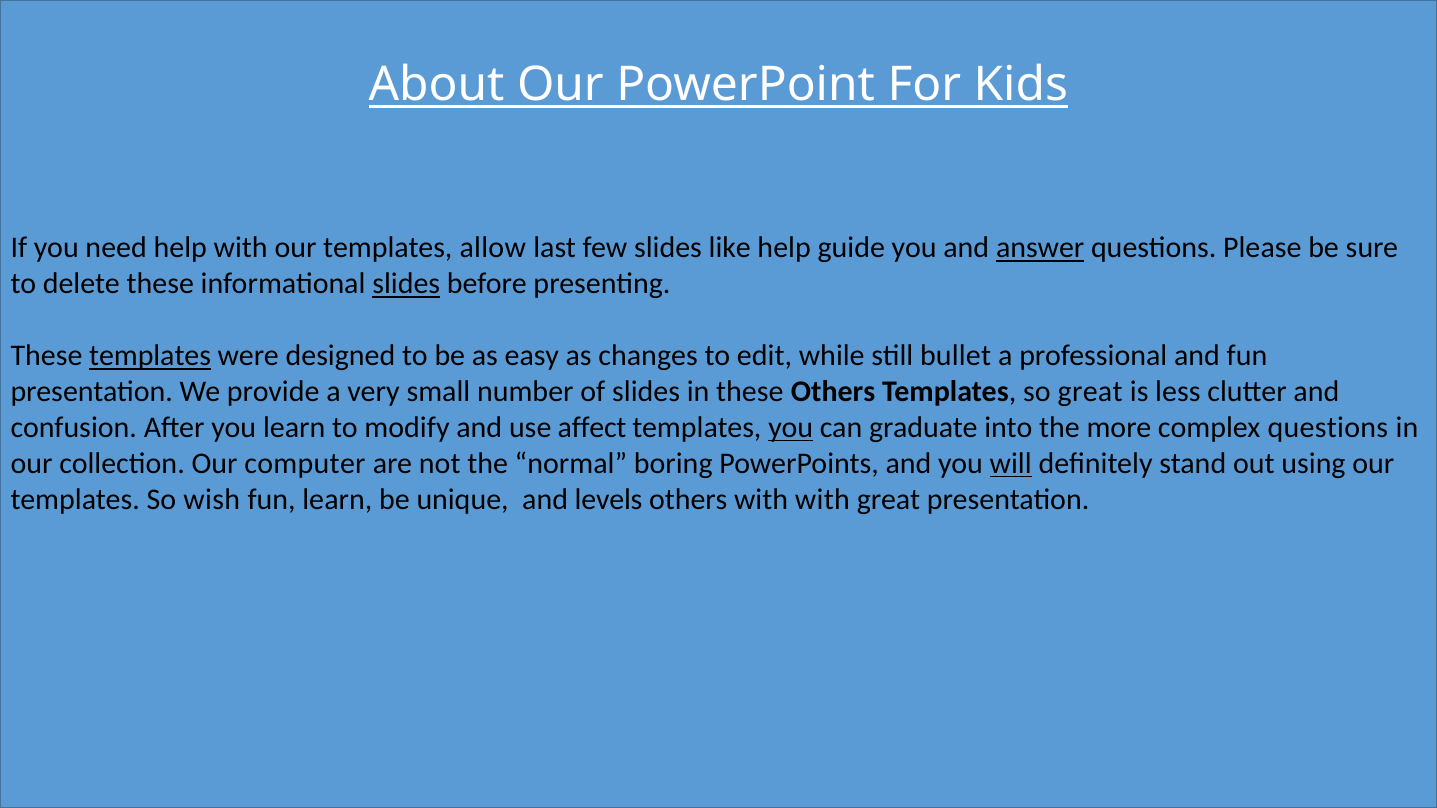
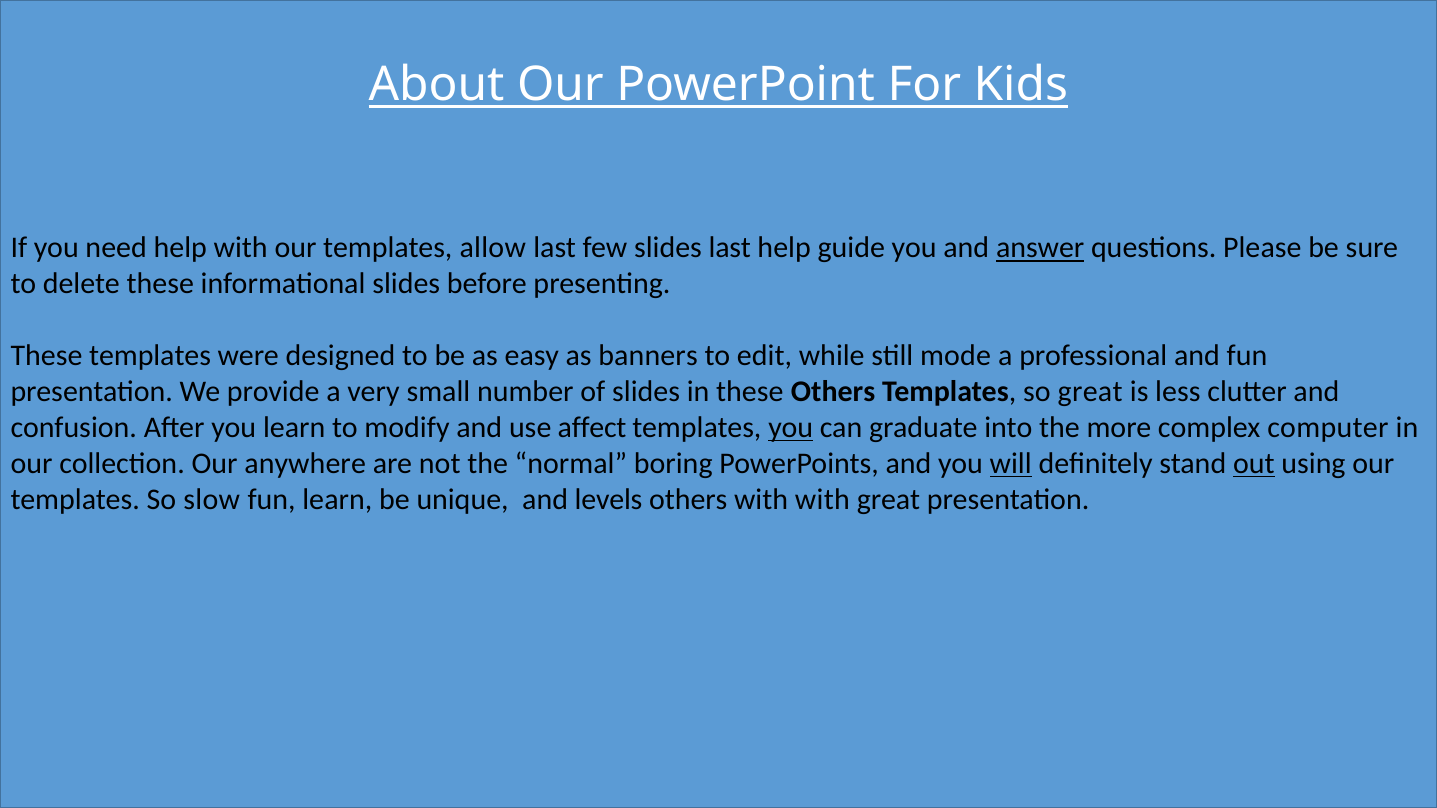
slides like: like -> last
slides at (406, 284) underline: present -> none
templates at (150, 356) underline: present -> none
changes: changes -> banners
bullet: bullet -> mode
complex questions: questions -> computer
computer: computer -> anywhere
out underline: none -> present
wish: wish -> slow
